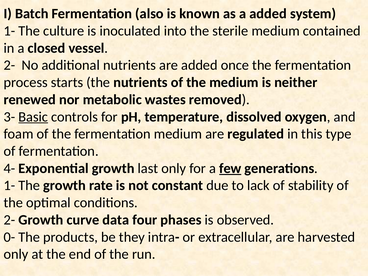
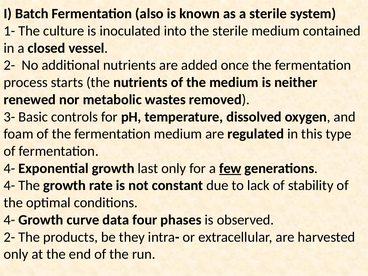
a added: added -> sterile
Basic underline: present -> none
1- at (9, 186): 1- -> 4-
2- at (9, 220): 2- -> 4-
0- at (9, 237): 0- -> 2-
